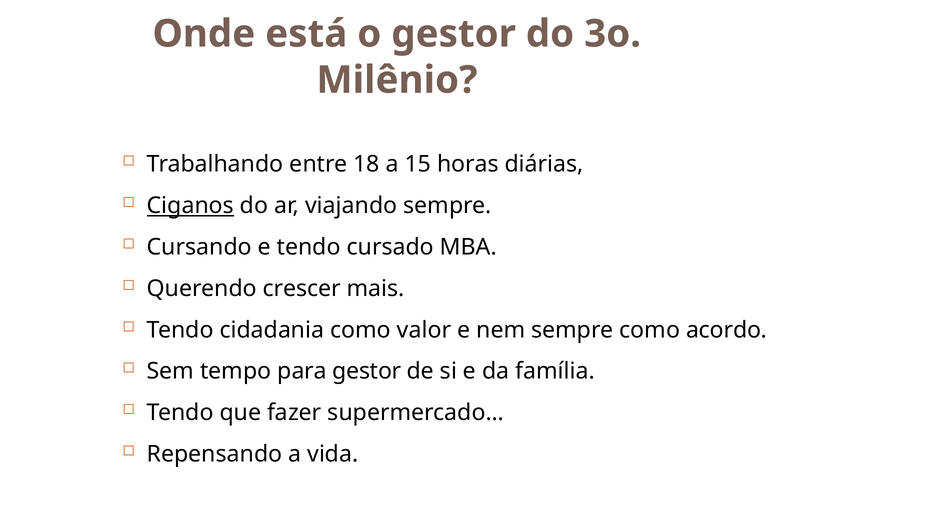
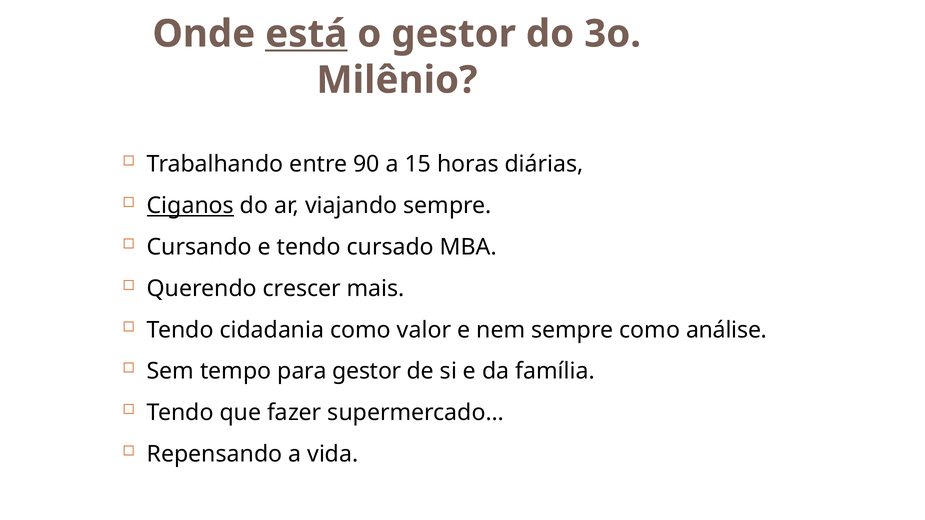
está underline: none -> present
18: 18 -> 90
acordo: acordo -> análise
